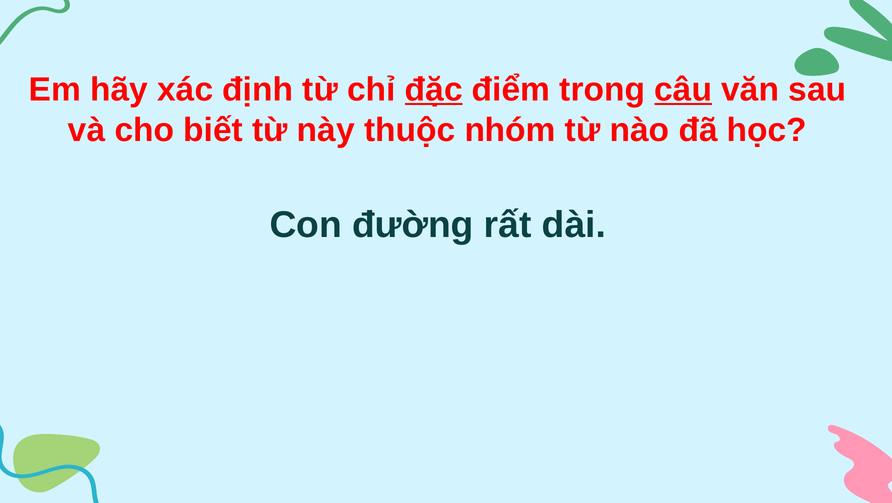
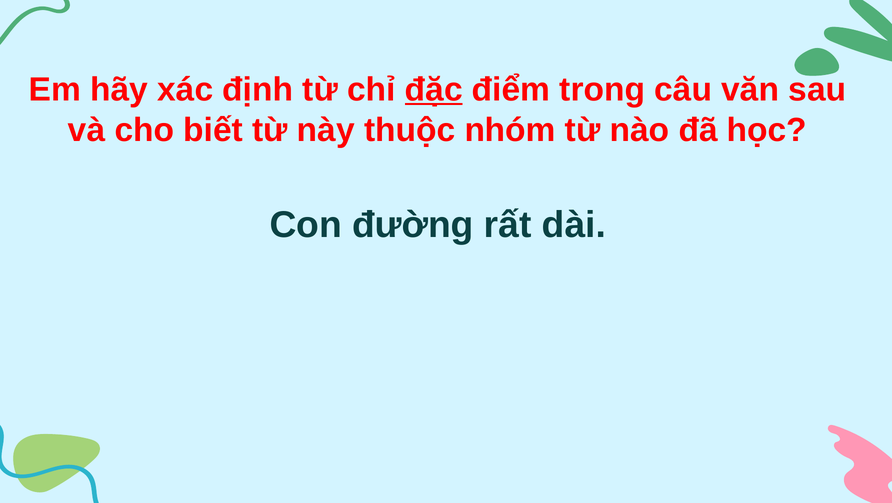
câu underline: present -> none
